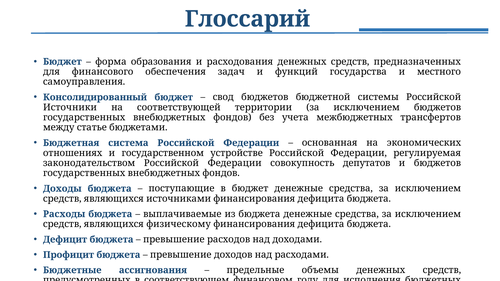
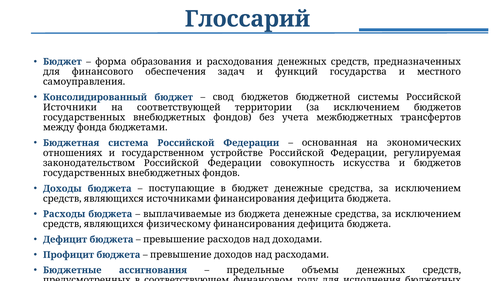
статье: статье -> фонда
депутатов: депутатов -> искусства
